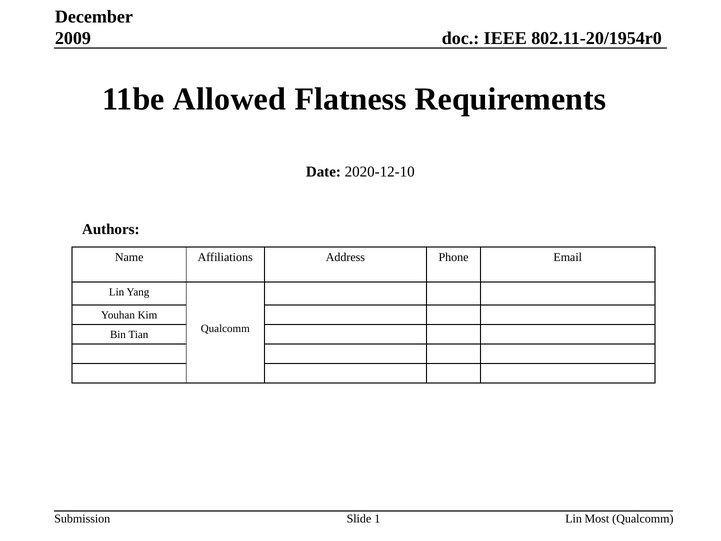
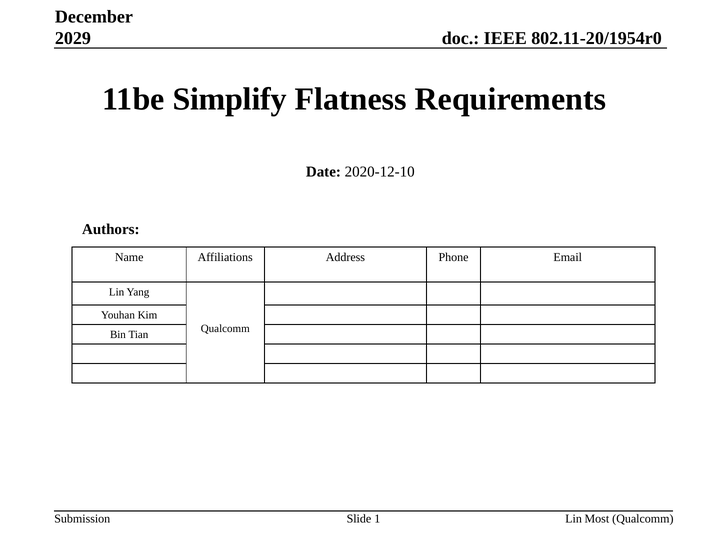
2009: 2009 -> 2029
Allowed: Allowed -> Simplify
